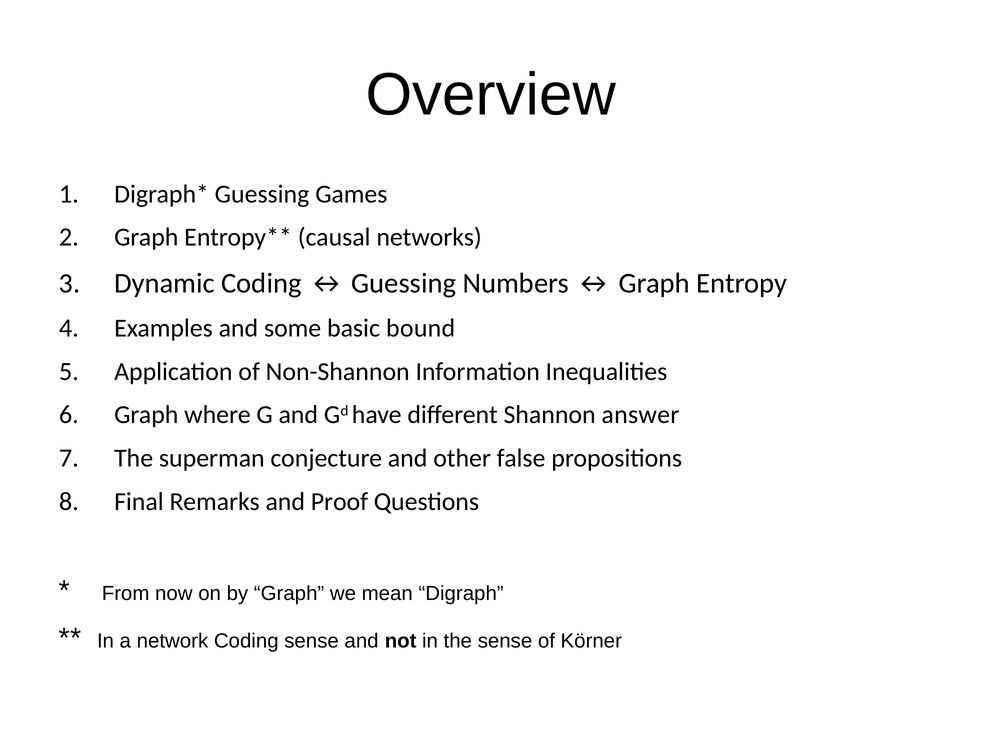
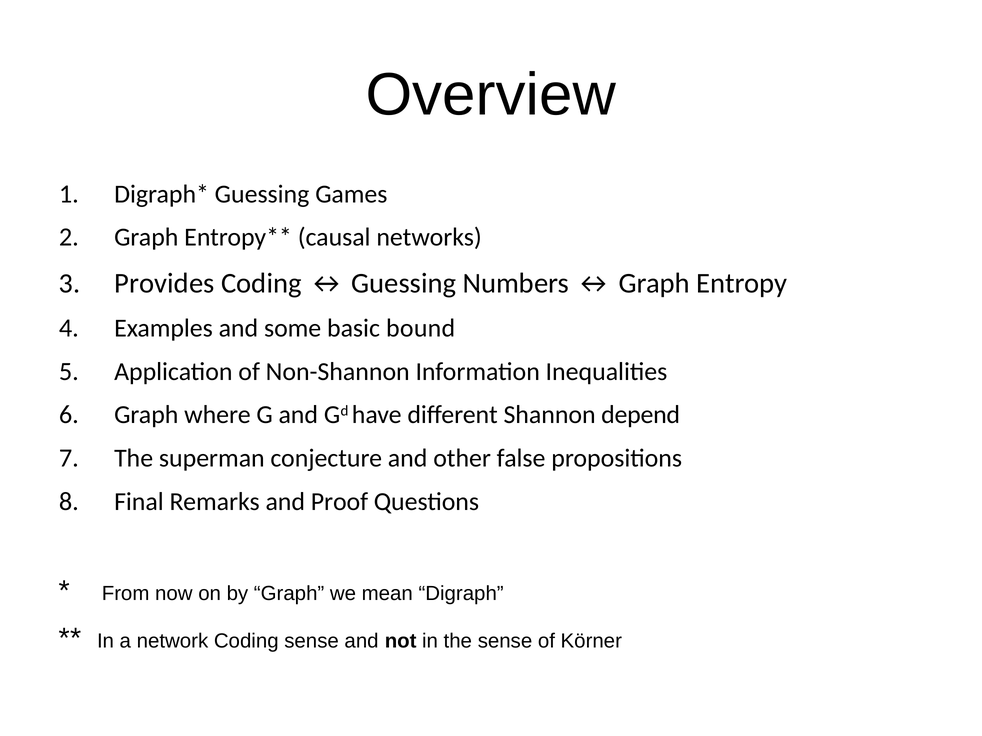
Dynamic: Dynamic -> Provides
answer: answer -> depend
